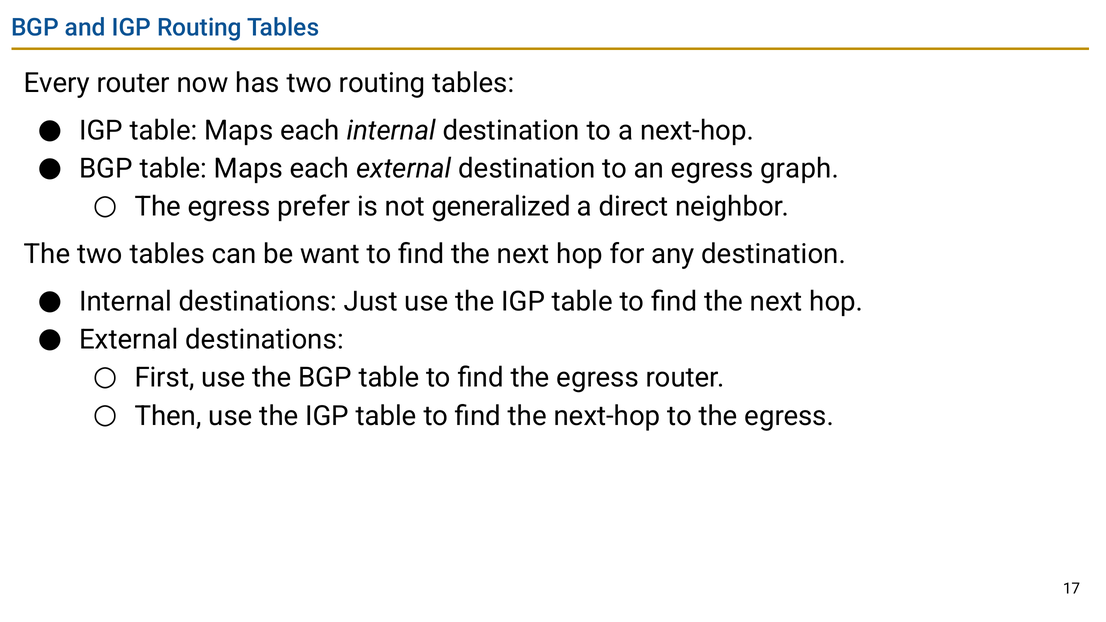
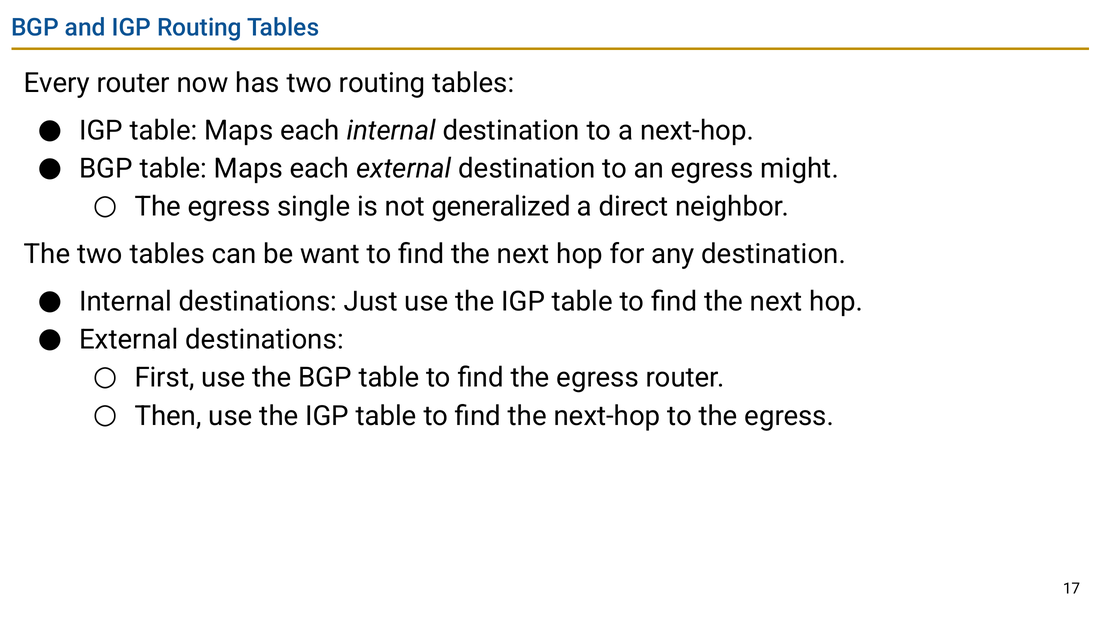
graph: graph -> might
prefer: prefer -> single
